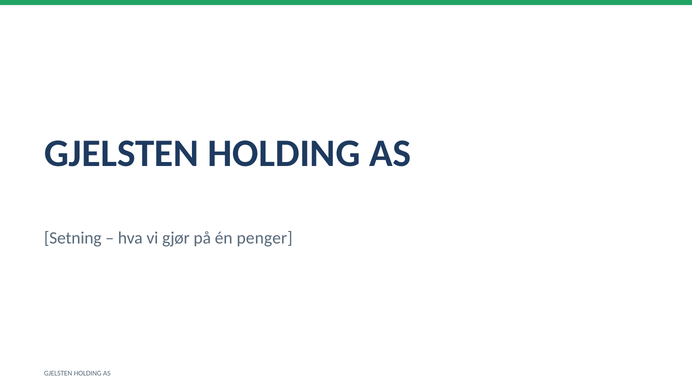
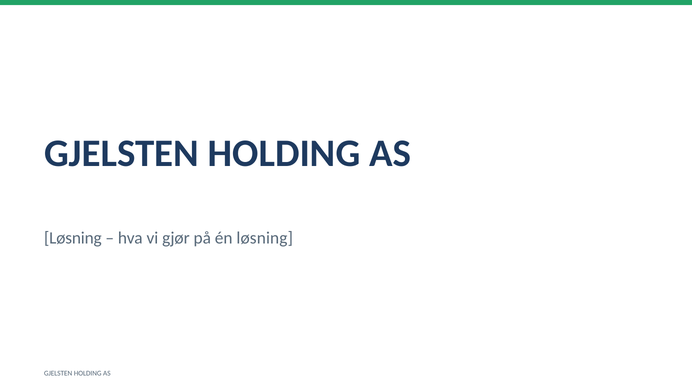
Setning at (73, 238): Setning -> Løsning
én penger: penger -> løsning
